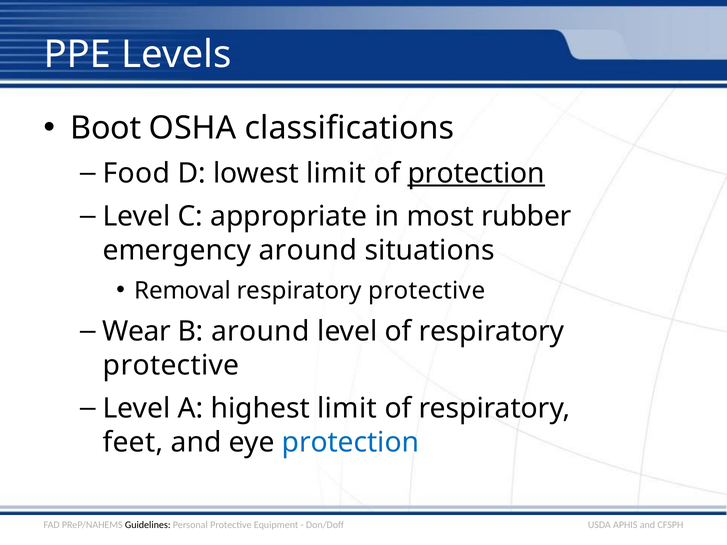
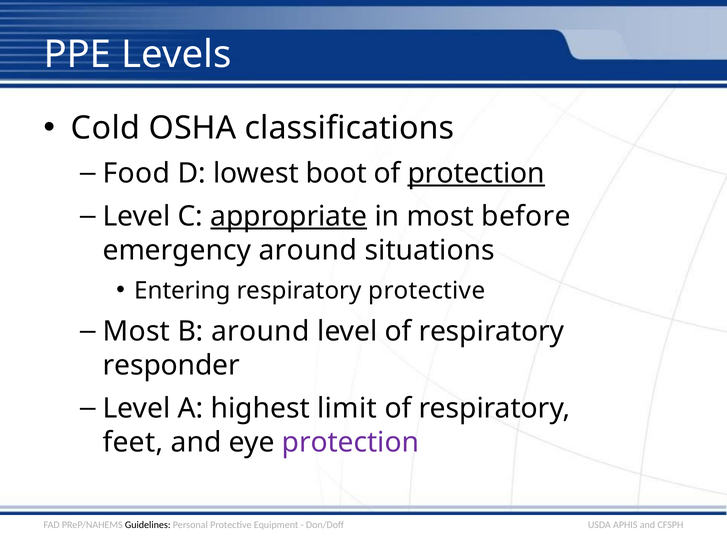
Boot: Boot -> Cold
lowest limit: limit -> boot
appropriate underline: none -> present
rubber: rubber -> before
Removal: Removal -> Entering
Wear at (137, 332): Wear -> Most
protective at (171, 366): protective -> responder
protection at (350, 443) colour: blue -> purple
